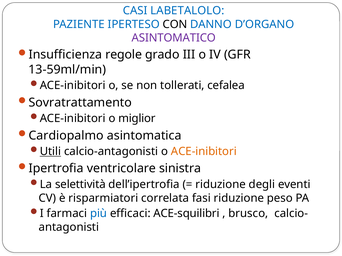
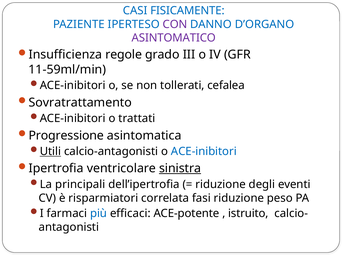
LABETALOLO: LABETALOLO -> FISICAMENTE
CON colour: black -> purple
13-59ml/min: 13-59ml/min -> 11-59ml/min
miglior: miglior -> trattati
Cardiopalmo: Cardiopalmo -> Progressione
ACE-inibitori at (204, 152) colour: orange -> blue
sinistra underline: none -> present
selettività: selettività -> principali
ACE-squilibri: ACE-squilibri -> ACE-potente
brusco: brusco -> istruito
